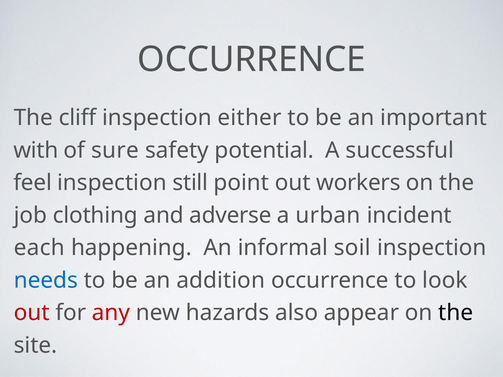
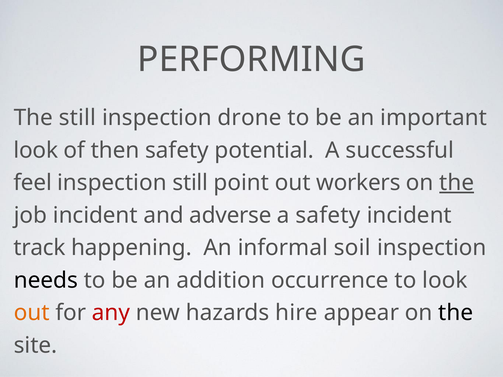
OCCURRENCE at (252, 59): OCCURRENCE -> PERFORMING
The cliff: cliff -> still
either: either -> drone
with at (36, 150): with -> look
sure: sure -> then
the at (457, 183) underline: none -> present
job clothing: clothing -> incident
a urban: urban -> safety
each: each -> track
needs colour: blue -> black
out at (32, 313) colour: red -> orange
also: also -> hire
